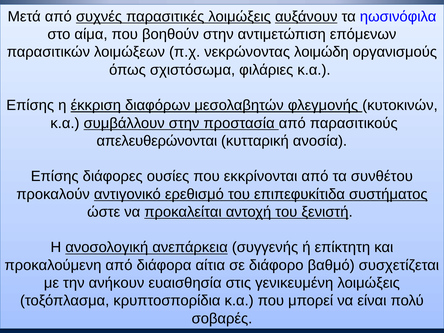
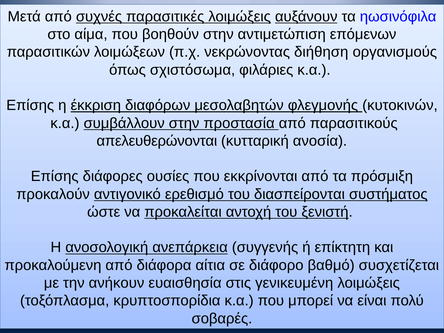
λοιμώδη: λοιμώδη -> διήθηση
συνθέτου: συνθέτου -> πρόσμιξη
επιπεφυκίτιδα: επιπεφυκίτιδα -> διασπείρονται
